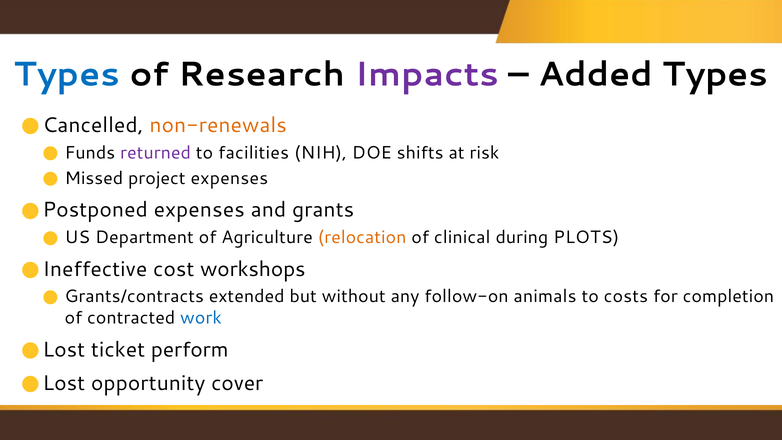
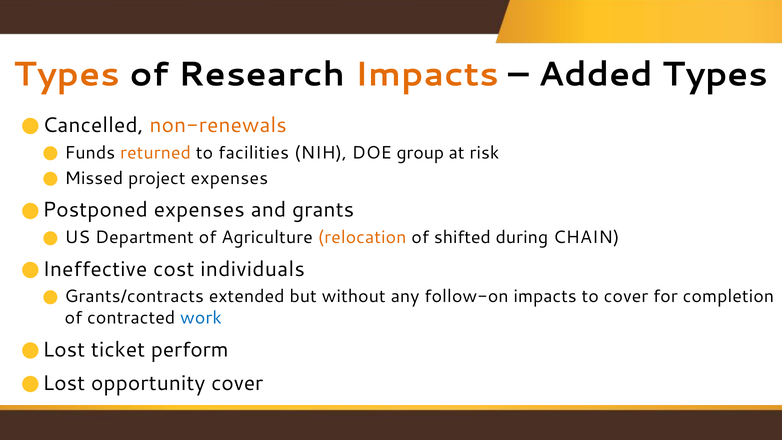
Types at (67, 75) colour: blue -> orange
Impacts at (427, 75) colour: purple -> orange
returned colour: purple -> orange
shifts: shifts -> group
clinical: clinical -> shifted
PLOTS: PLOTS -> CHAIN
workshops: workshops -> individuals
follow-on animals: animals -> impacts
to costs: costs -> cover
